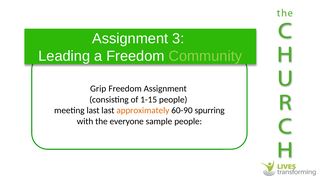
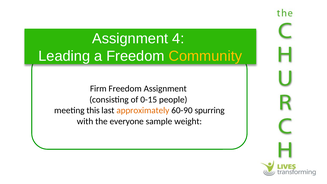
3: 3 -> 4
Community colour: light green -> yellow
Grip: Grip -> Firm
1-15: 1-15 -> 0-15
meeting last: last -> this
sample people: people -> weight
